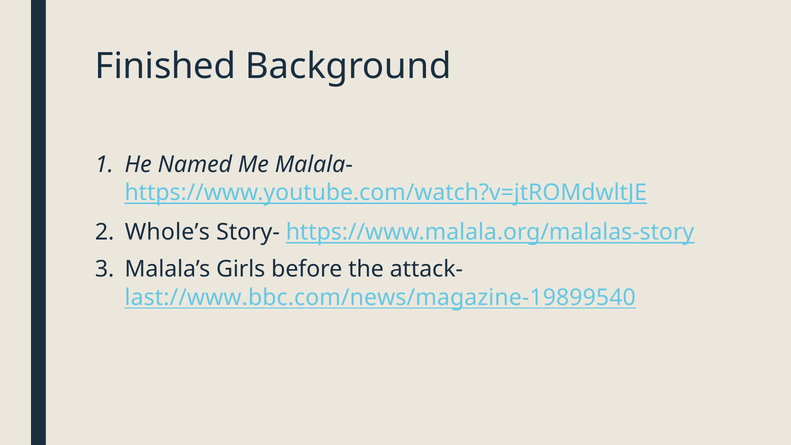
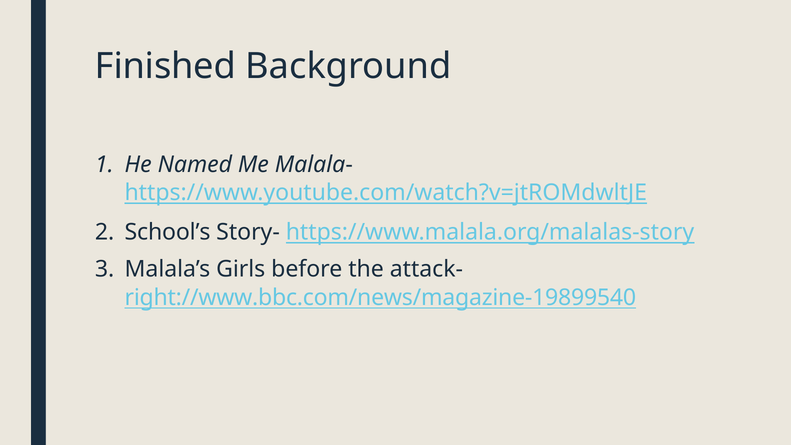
Whole’s: Whole’s -> School’s
last://www.bbc.com/news/magazine-19899540: last://www.bbc.com/news/magazine-19899540 -> right://www.bbc.com/news/magazine-19899540
